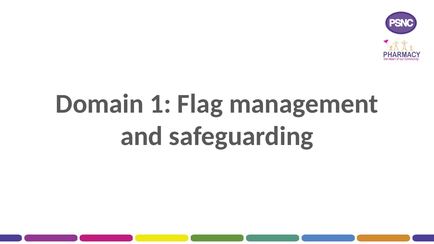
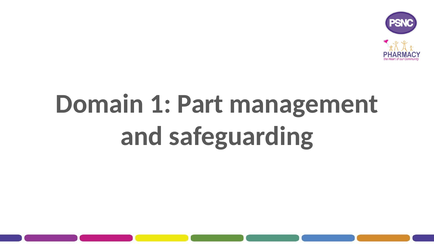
Flag: Flag -> Part
